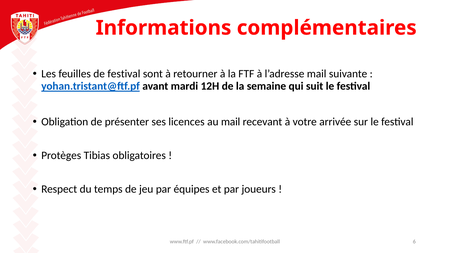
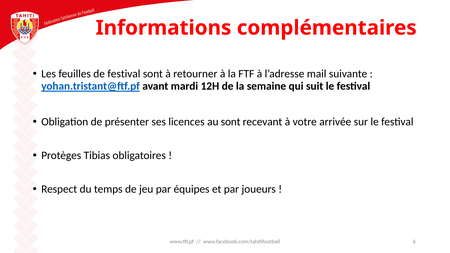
au mail: mail -> sont
